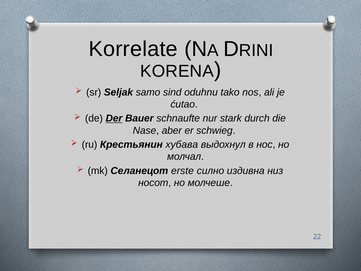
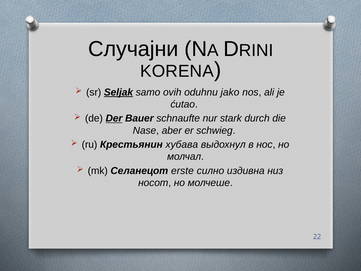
Korrelate: Korrelate -> Случајни
Seljak underline: none -> present
sind: sind -> ovih
tako: tako -> jako
